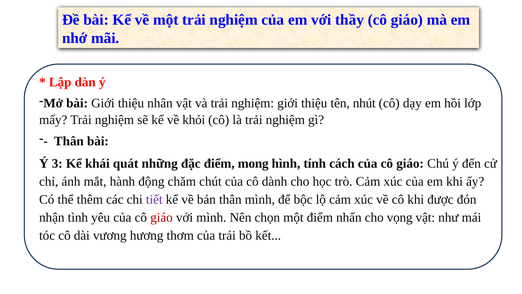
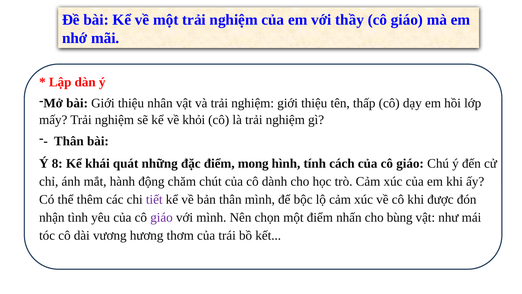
nhút: nhút -> thấp
3: 3 -> 8
giáo at (161, 217) colour: red -> purple
vọng: vọng -> bùng
